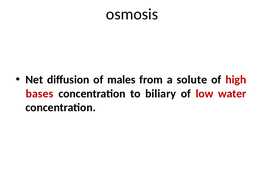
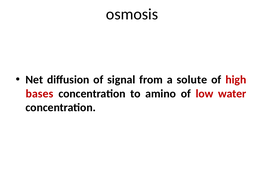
males: males -> signal
biliary: biliary -> amino
